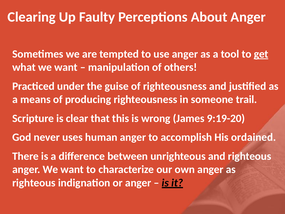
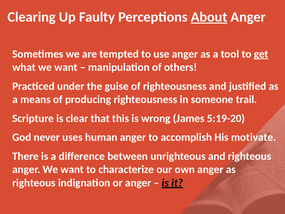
About underline: none -> present
9:19-20: 9:19-20 -> 5:19-20
ordained: ordained -> motivate
